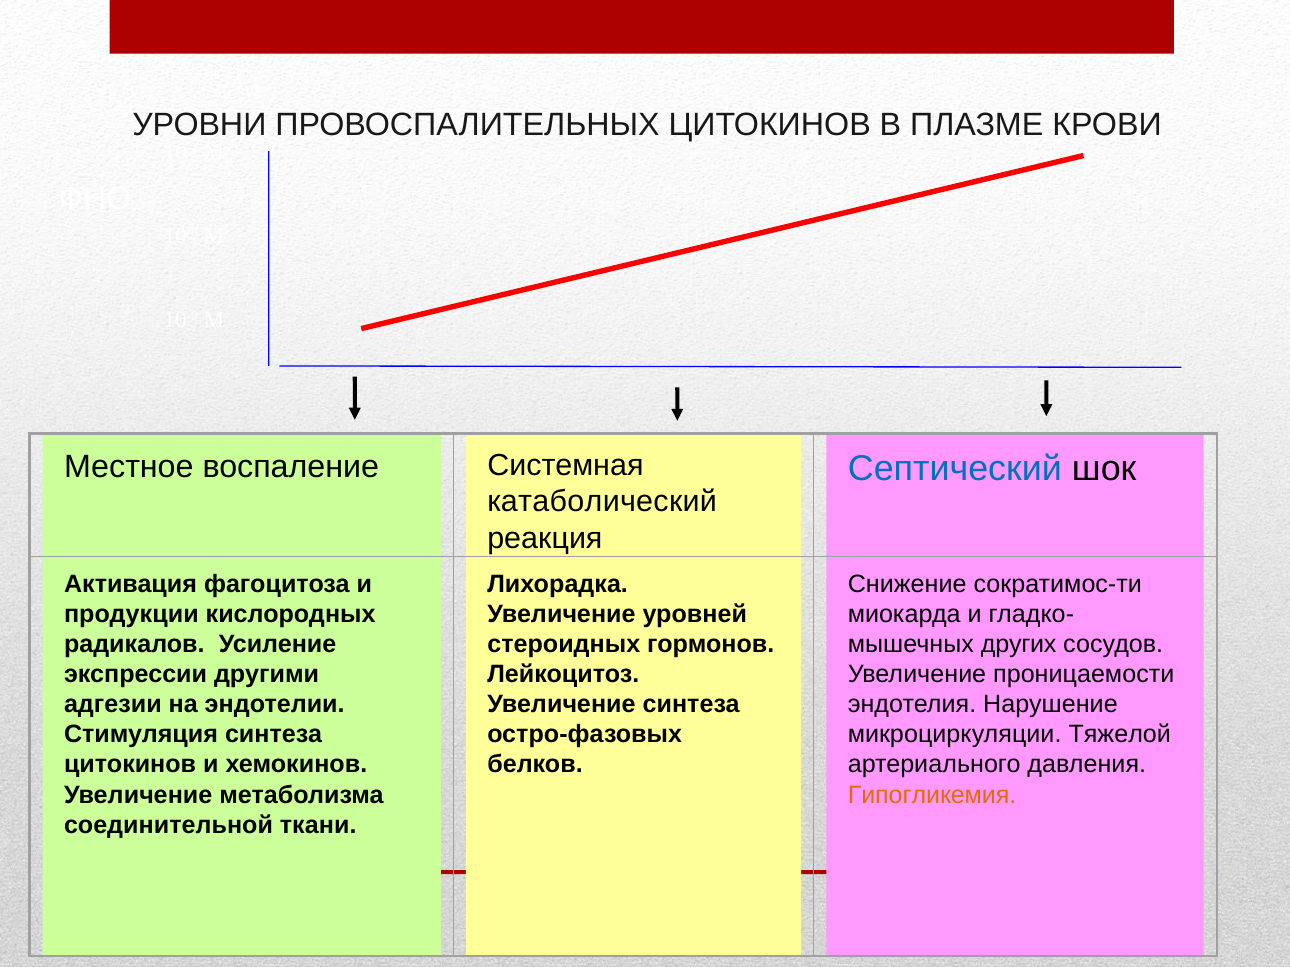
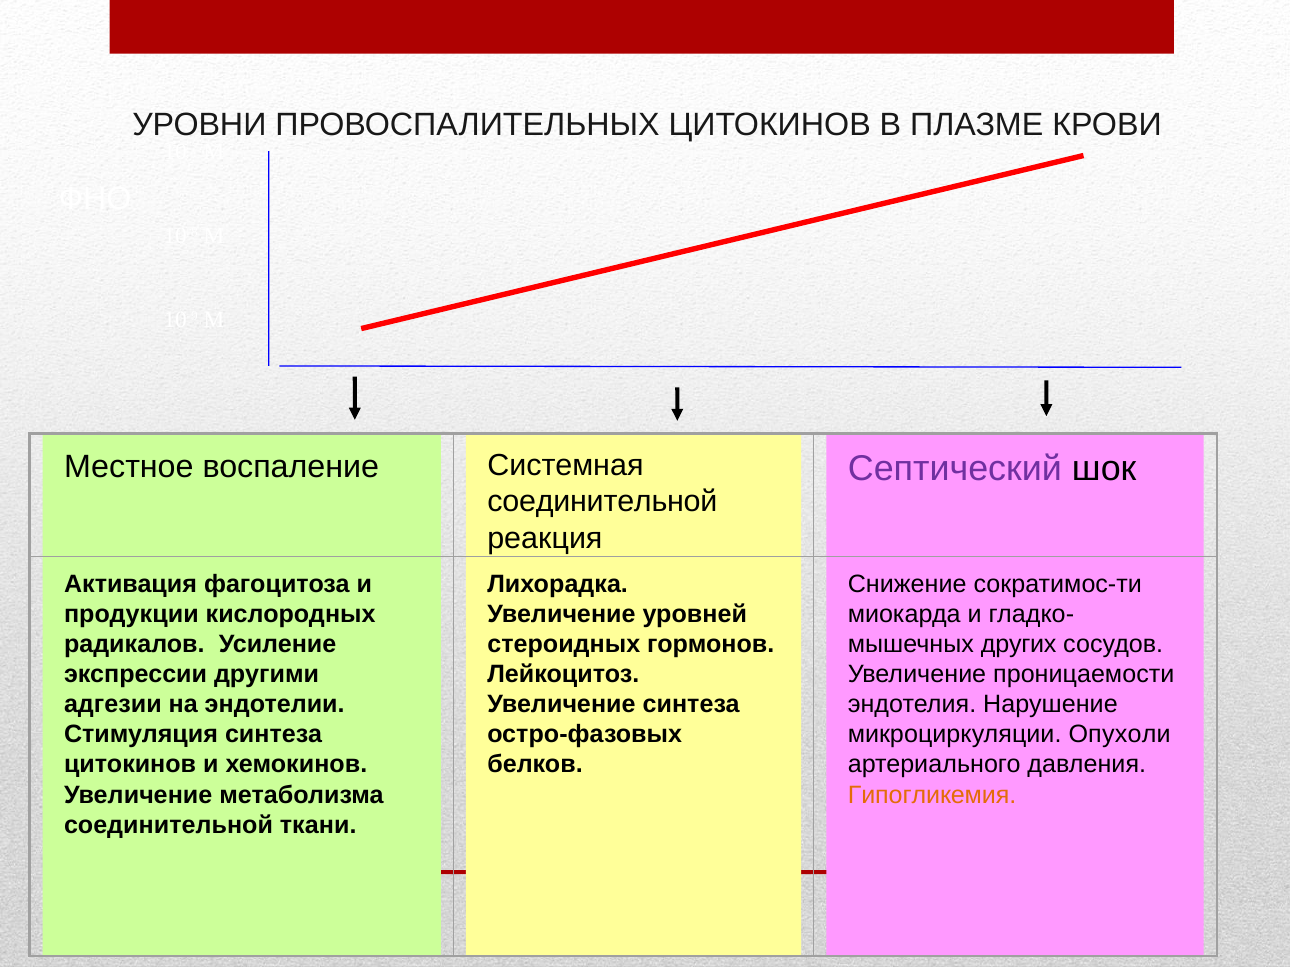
Септический colour: blue -> purple
катаболический at (602, 502): катаболический -> соединительной
Тяжелой: Тяжелой -> Опухоли
